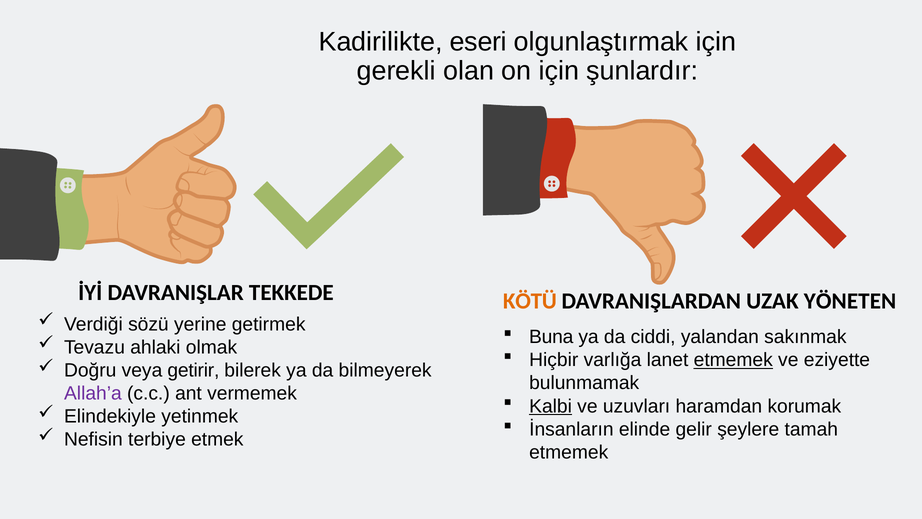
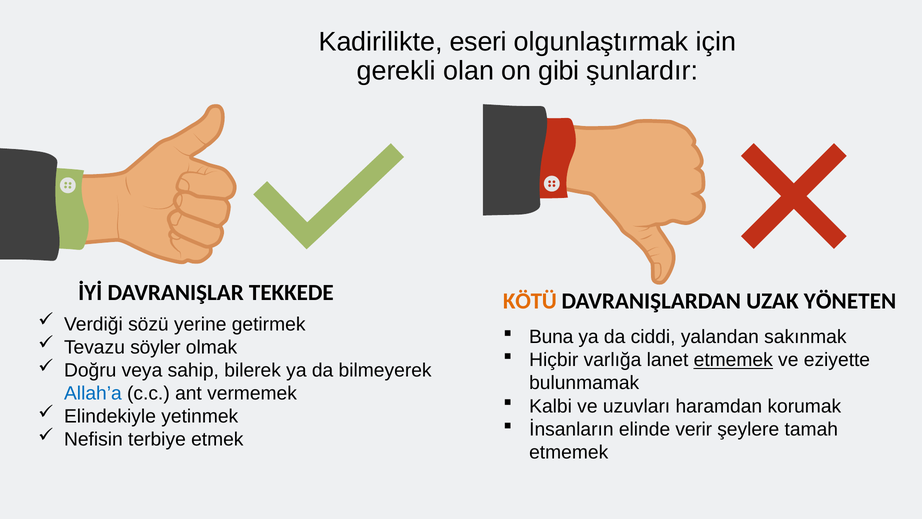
on için: için -> gibi
ahlaki: ahlaki -> söyler
getirir: getirir -> sahip
Allah’a colour: purple -> blue
Kalbi underline: present -> none
gelir: gelir -> verir
